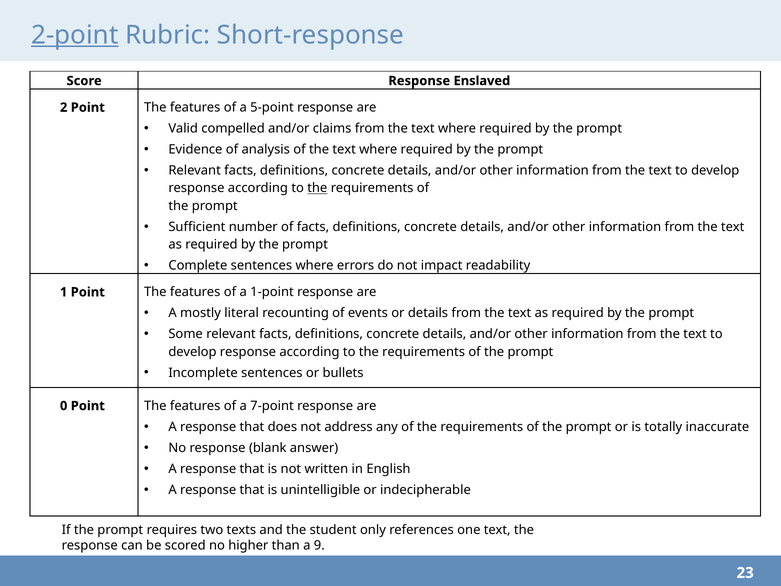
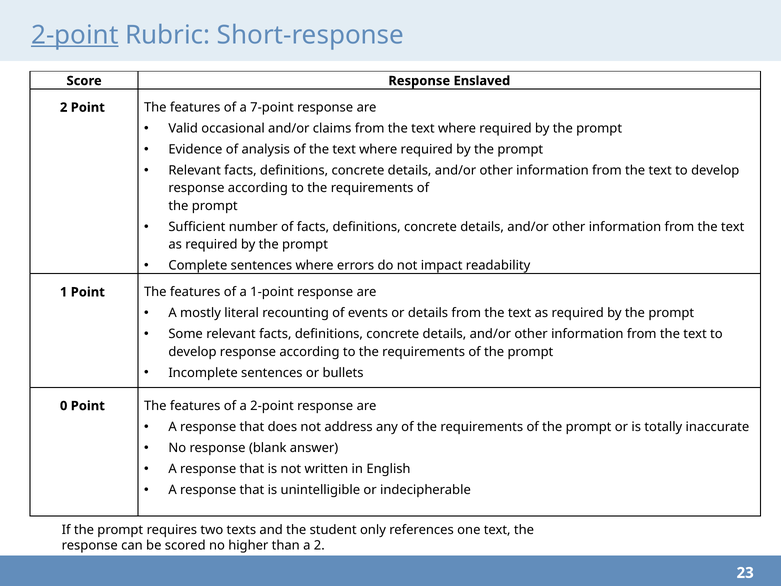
5-point: 5-point -> 7-point
compelled: compelled -> occasional
the at (317, 188) underline: present -> none
a 7-point: 7-point -> 2-point
a 9: 9 -> 2
